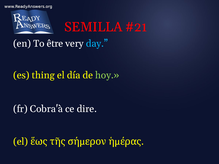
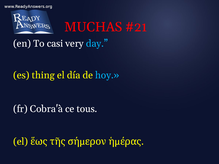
SEMILLA: SEMILLA -> MUCHAS
être: être -> casi
hoy colour: light green -> light blue
dire: dire -> tous
